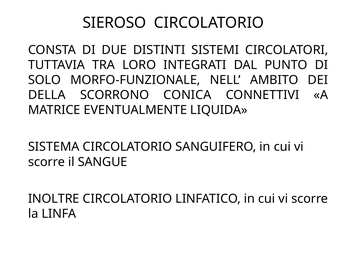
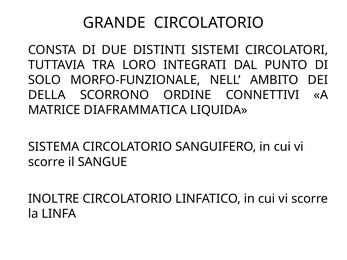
SIEROSO: SIEROSO -> GRANDE
CONICA: CONICA -> ORDINE
EVENTUALMENTE: EVENTUALMENTE -> DIAFRAMMATICA
